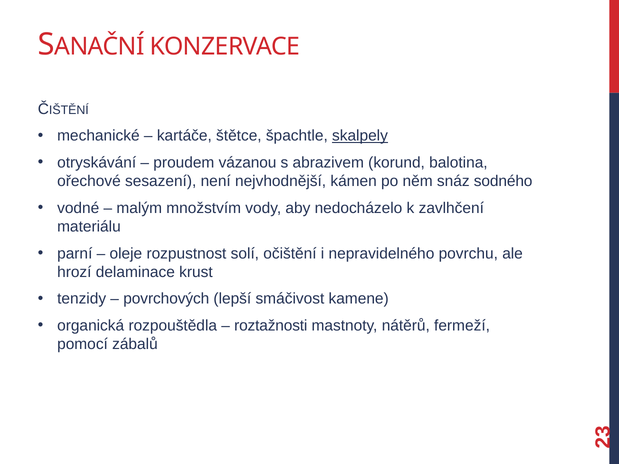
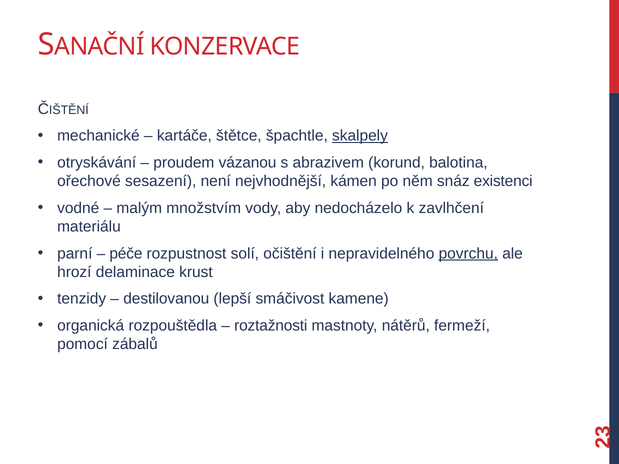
sodného: sodného -> existenci
oleje: oleje -> péče
povrchu underline: none -> present
povrchových: povrchových -> destilovanou
